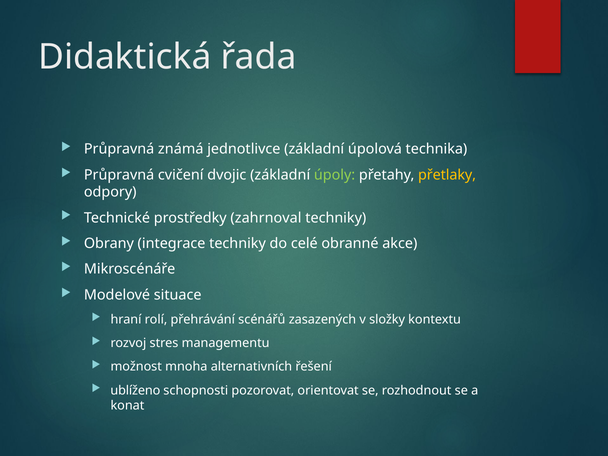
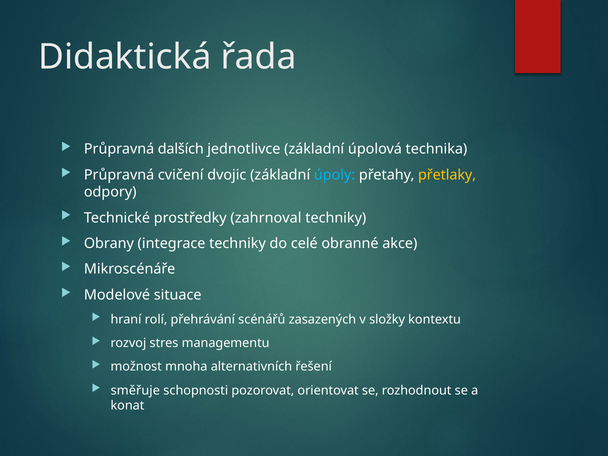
známá: známá -> dalších
úpoly colour: light green -> light blue
ublíženo: ublíženo -> směřuje
